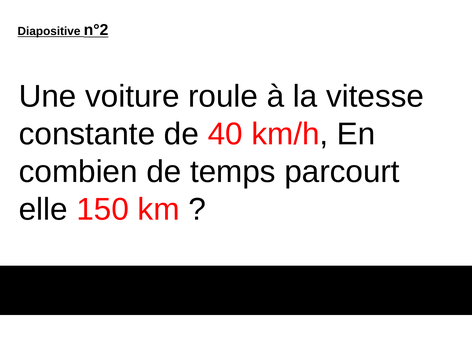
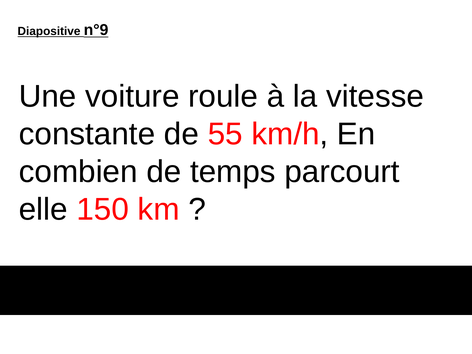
n°2: n°2 -> n°9
40: 40 -> 55
